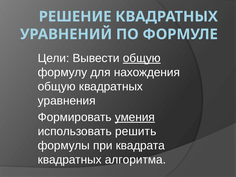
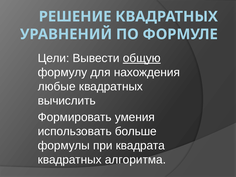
общую at (57, 87): общую -> любые
уравнения: уравнения -> вычислить
умения underline: present -> none
решить: решить -> больше
